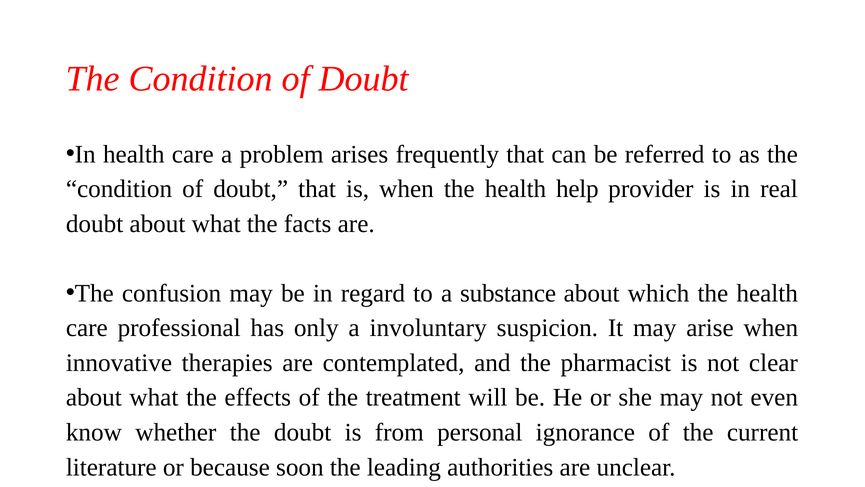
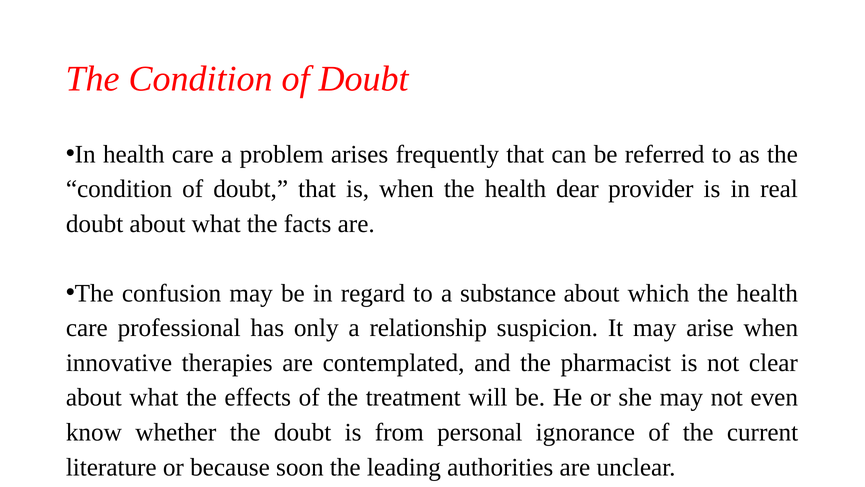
help: help -> dear
involuntary: involuntary -> relationship
